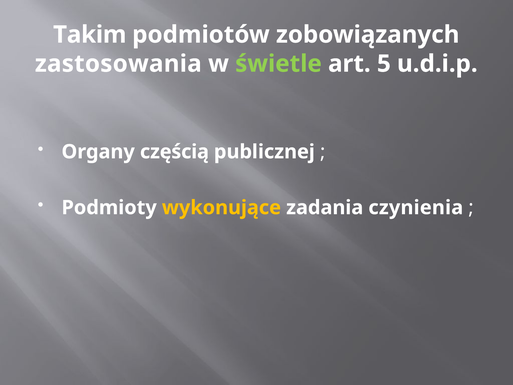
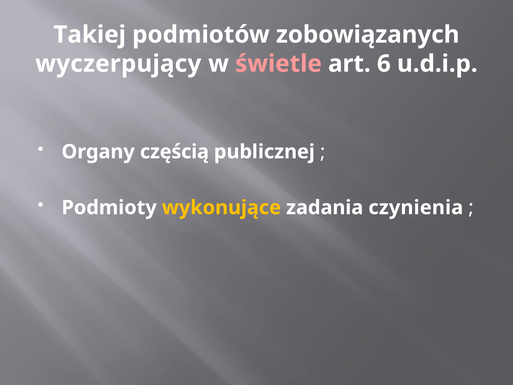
Takim: Takim -> Takiej
zastosowania: zastosowania -> wyczerpujący
świetle colour: light green -> pink
5: 5 -> 6
